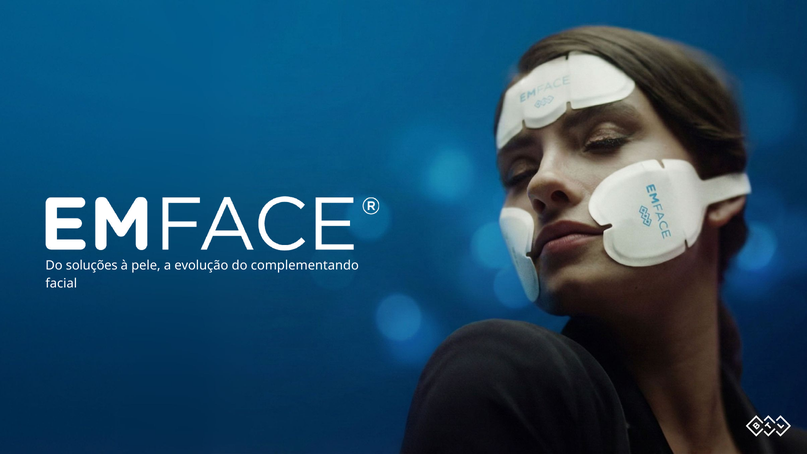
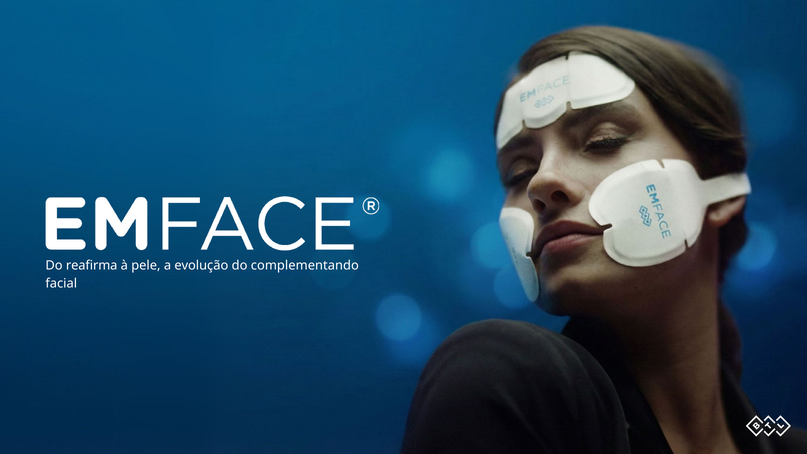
soluções: soluções -> reafirma
